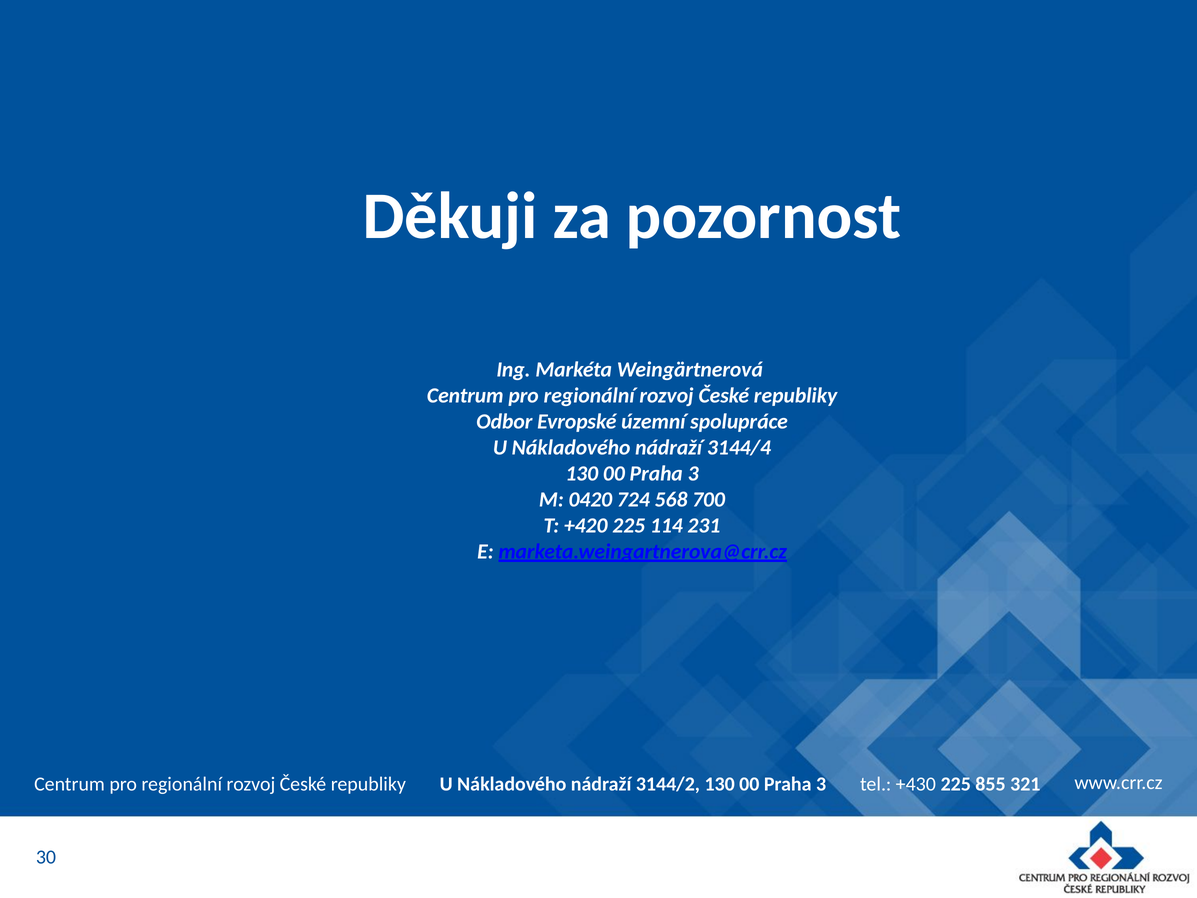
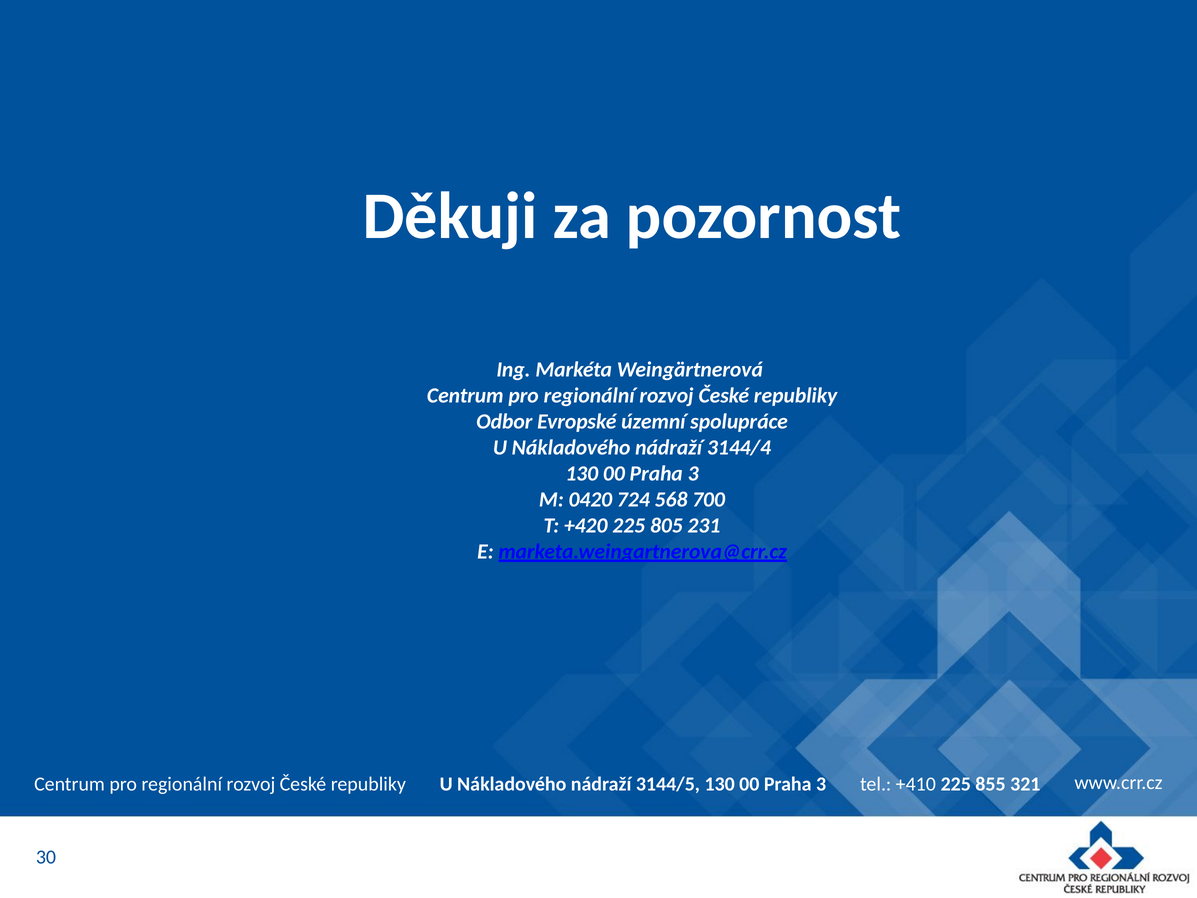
114: 114 -> 805
3144/2: 3144/2 -> 3144/5
+430: +430 -> +410
